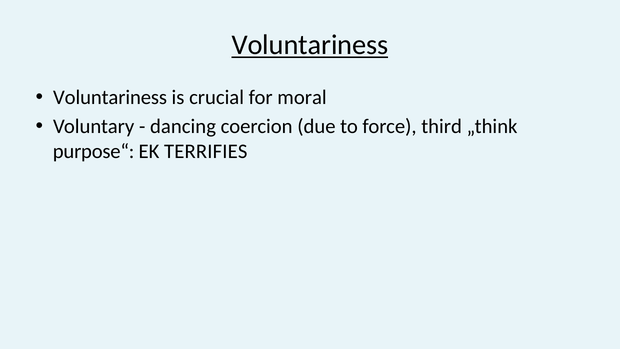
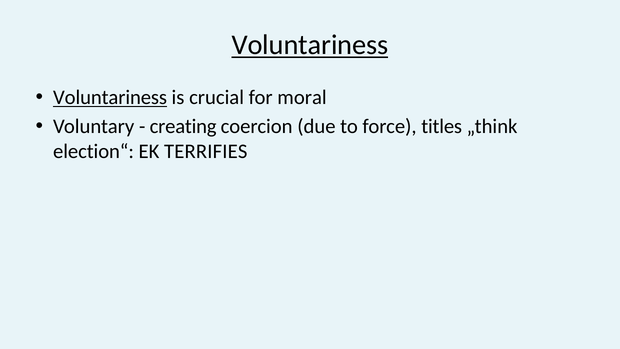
Voluntariness at (110, 98) underline: none -> present
dancing: dancing -> creating
third: third -> titles
purpose“: purpose“ -> election“
